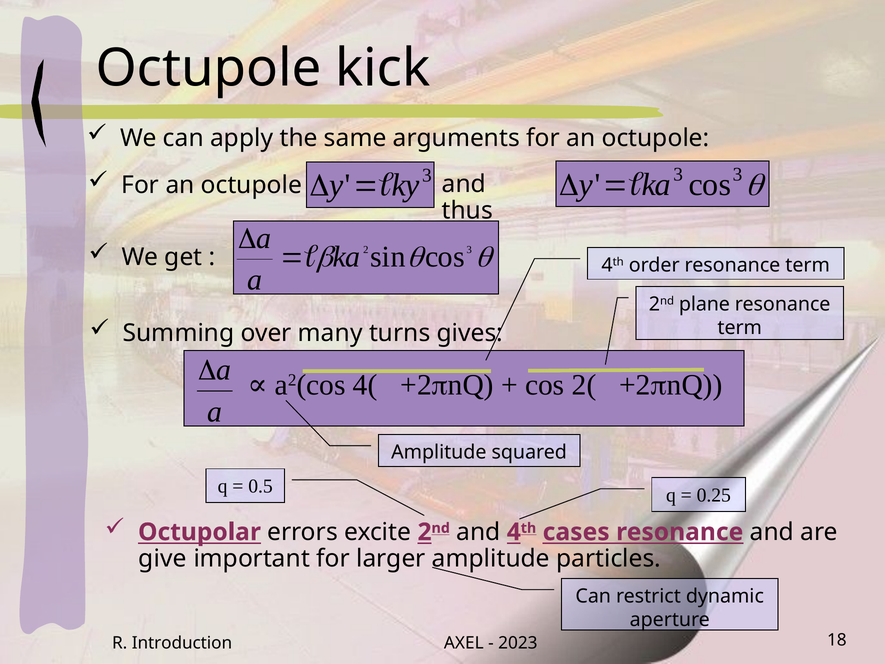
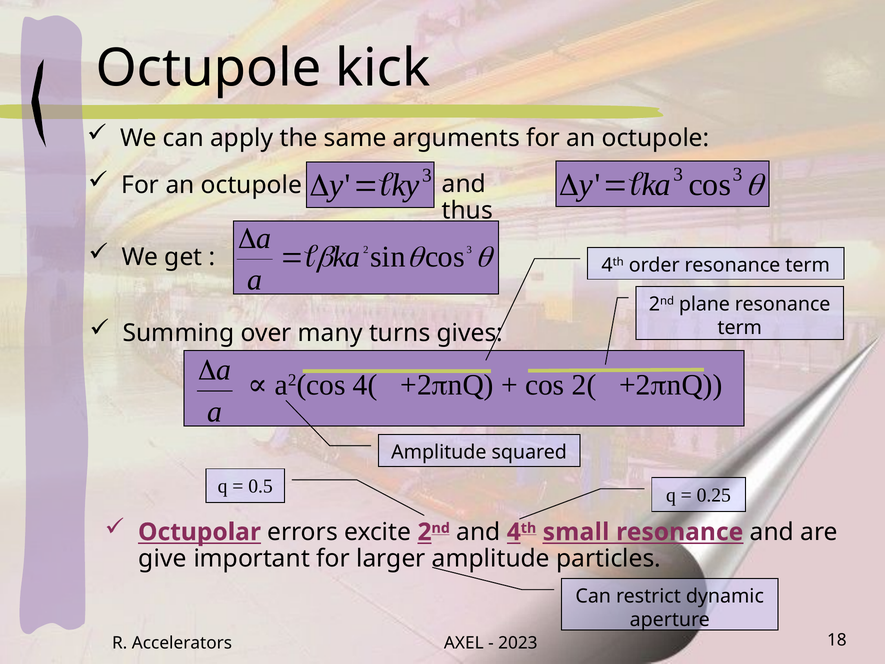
cases: cases -> small
Introduction: Introduction -> Accelerators
